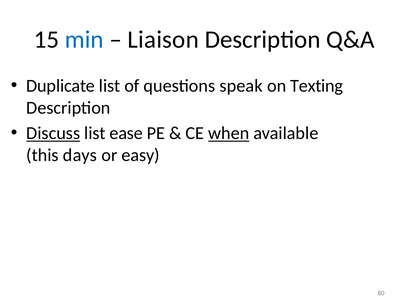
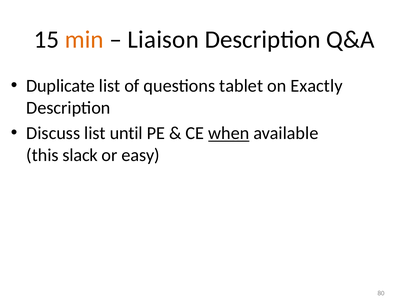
min colour: blue -> orange
speak: speak -> tablet
Texting: Texting -> Exactly
Discuss underline: present -> none
ease: ease -> until
days: days -> slack
